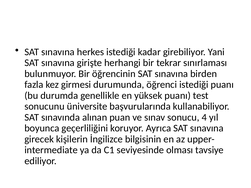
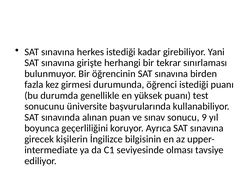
4: 4 -> 9
